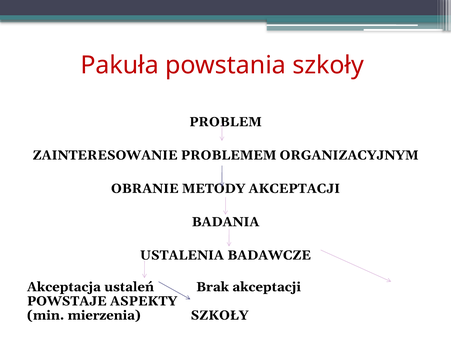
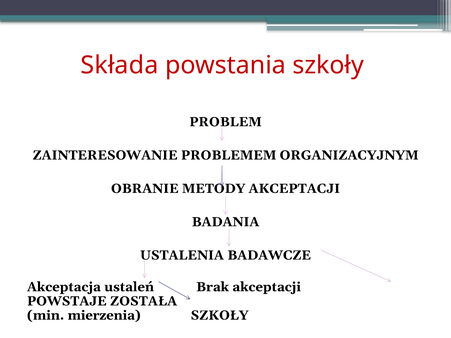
Pakuła: Pakuła -> Składa
ASPEKTY: ASPEKTY -> ZOSTAŁA
